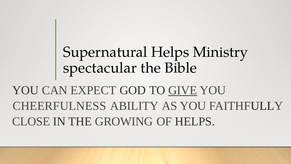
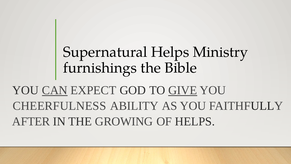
spectacular: spectacular -> furnishings
CAN underline: none -> present
CLOSE: CLOSE -> AFTER
